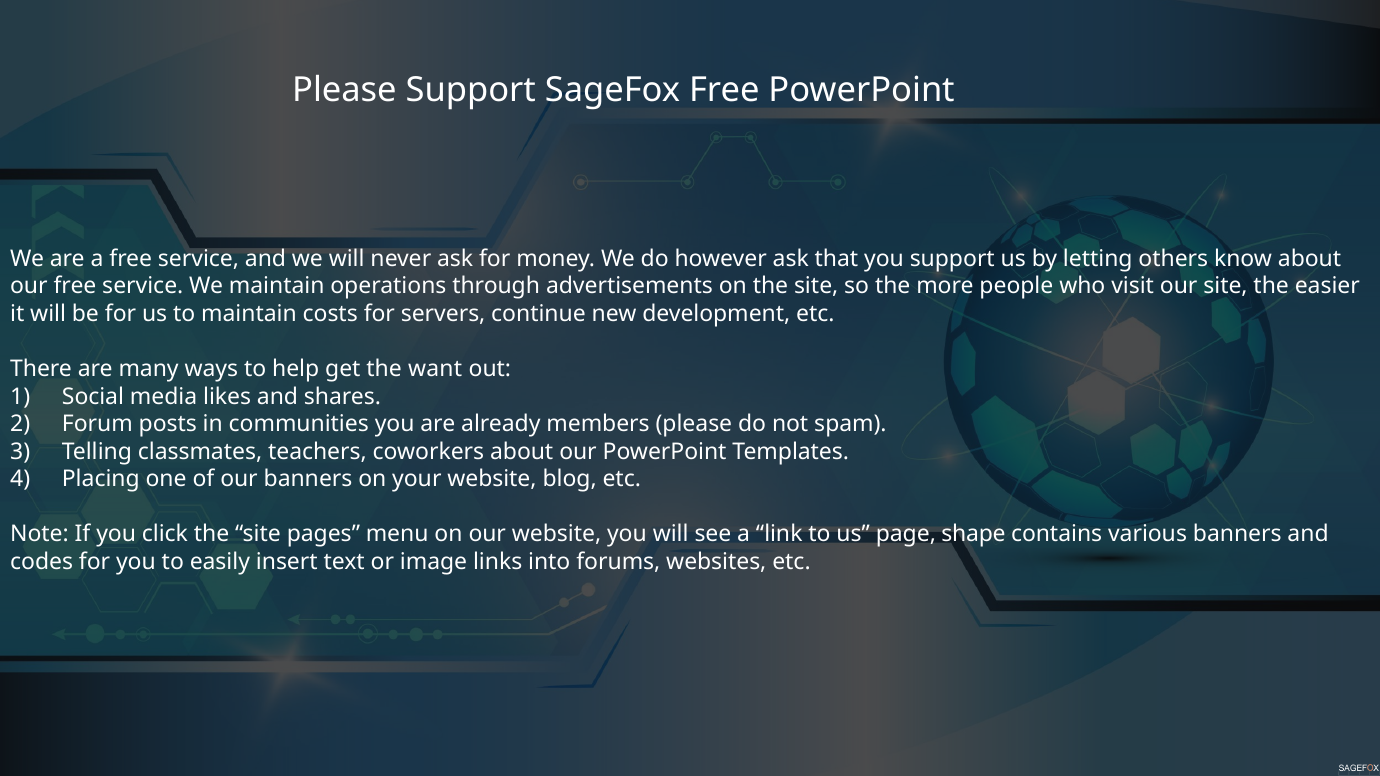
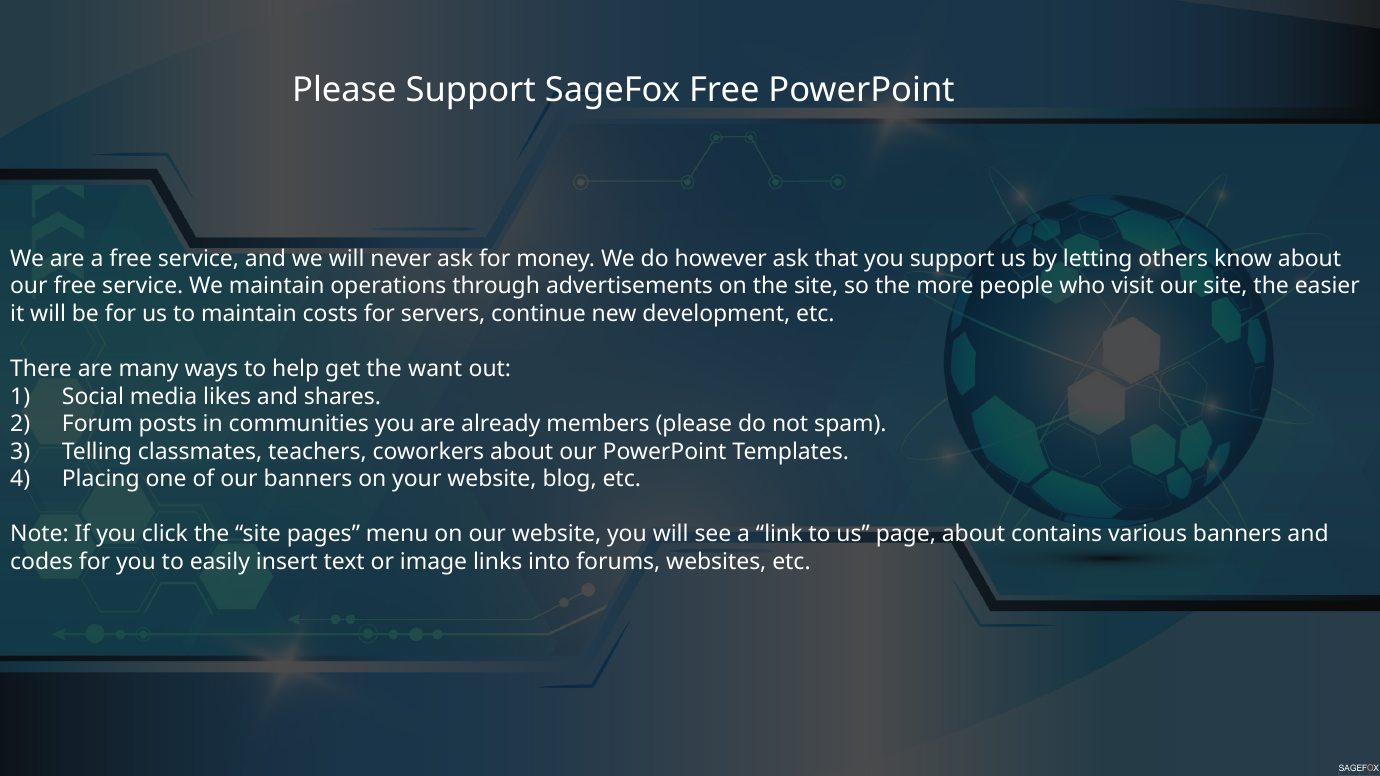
page shape: shape -> about
